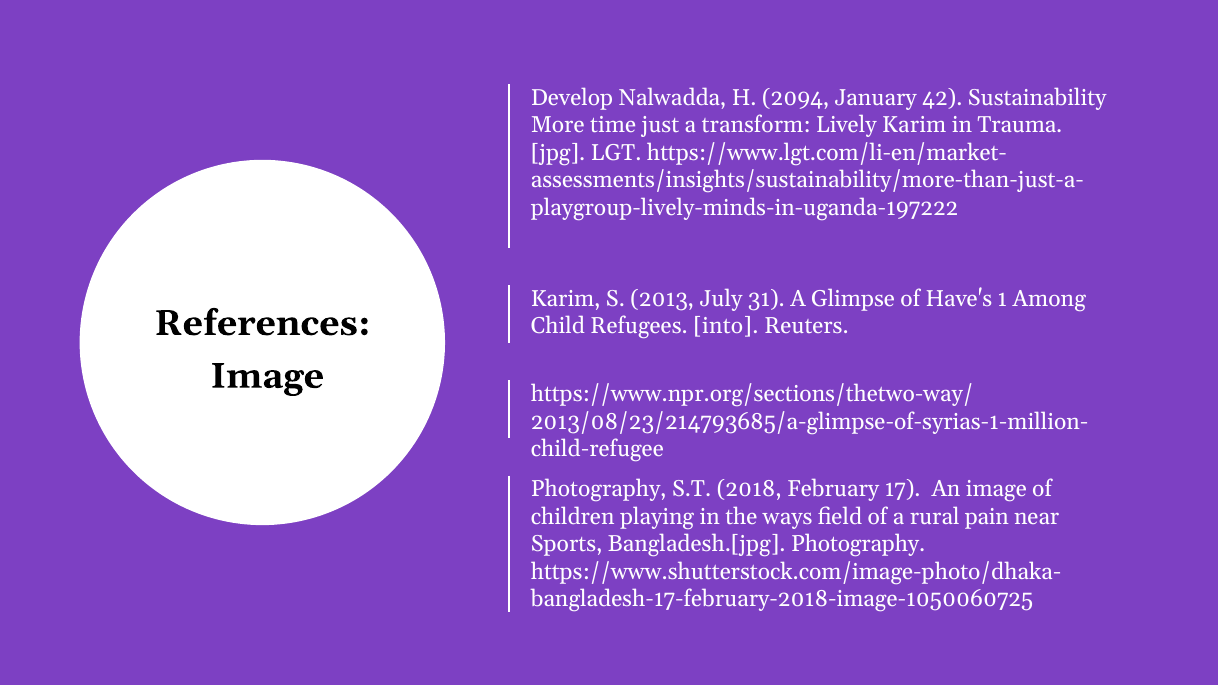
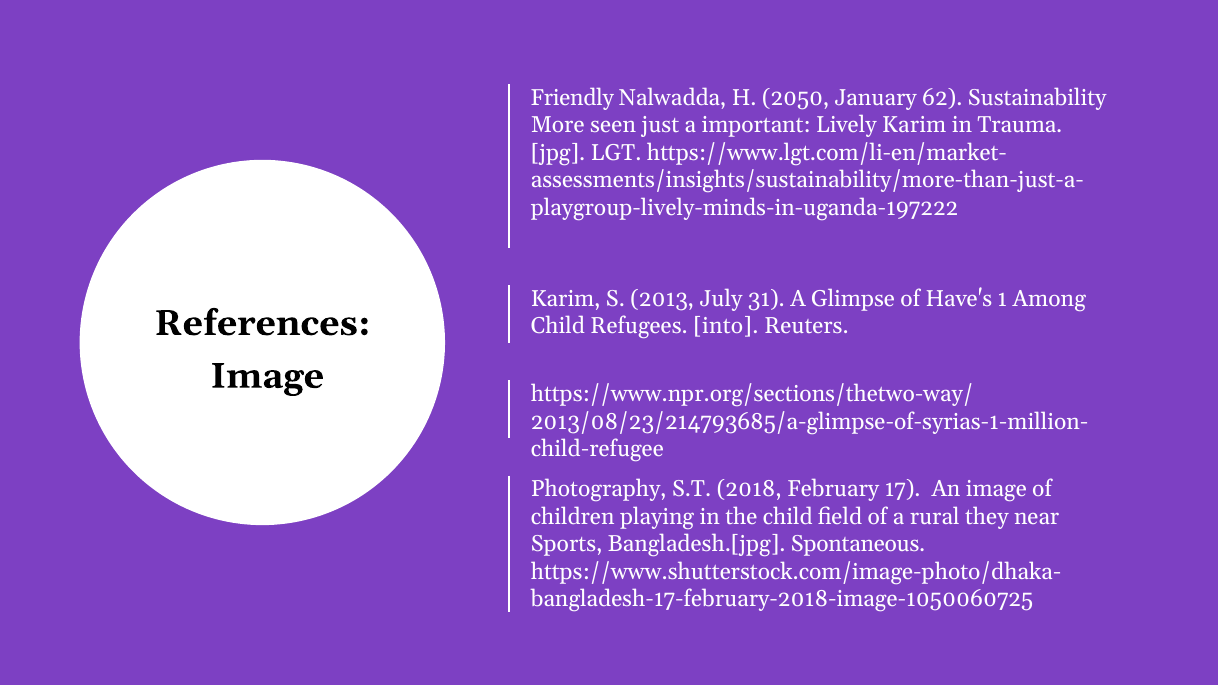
Develop: Develop -> Friendly
2094: 2094 -> 2050
42: 42 -> 62
time: time -> seen
transform: transform -> important
the ways: ways -> child
pain: pain -> they
Bangladesh.[jpg Photography: Photography -> Spontaneous
